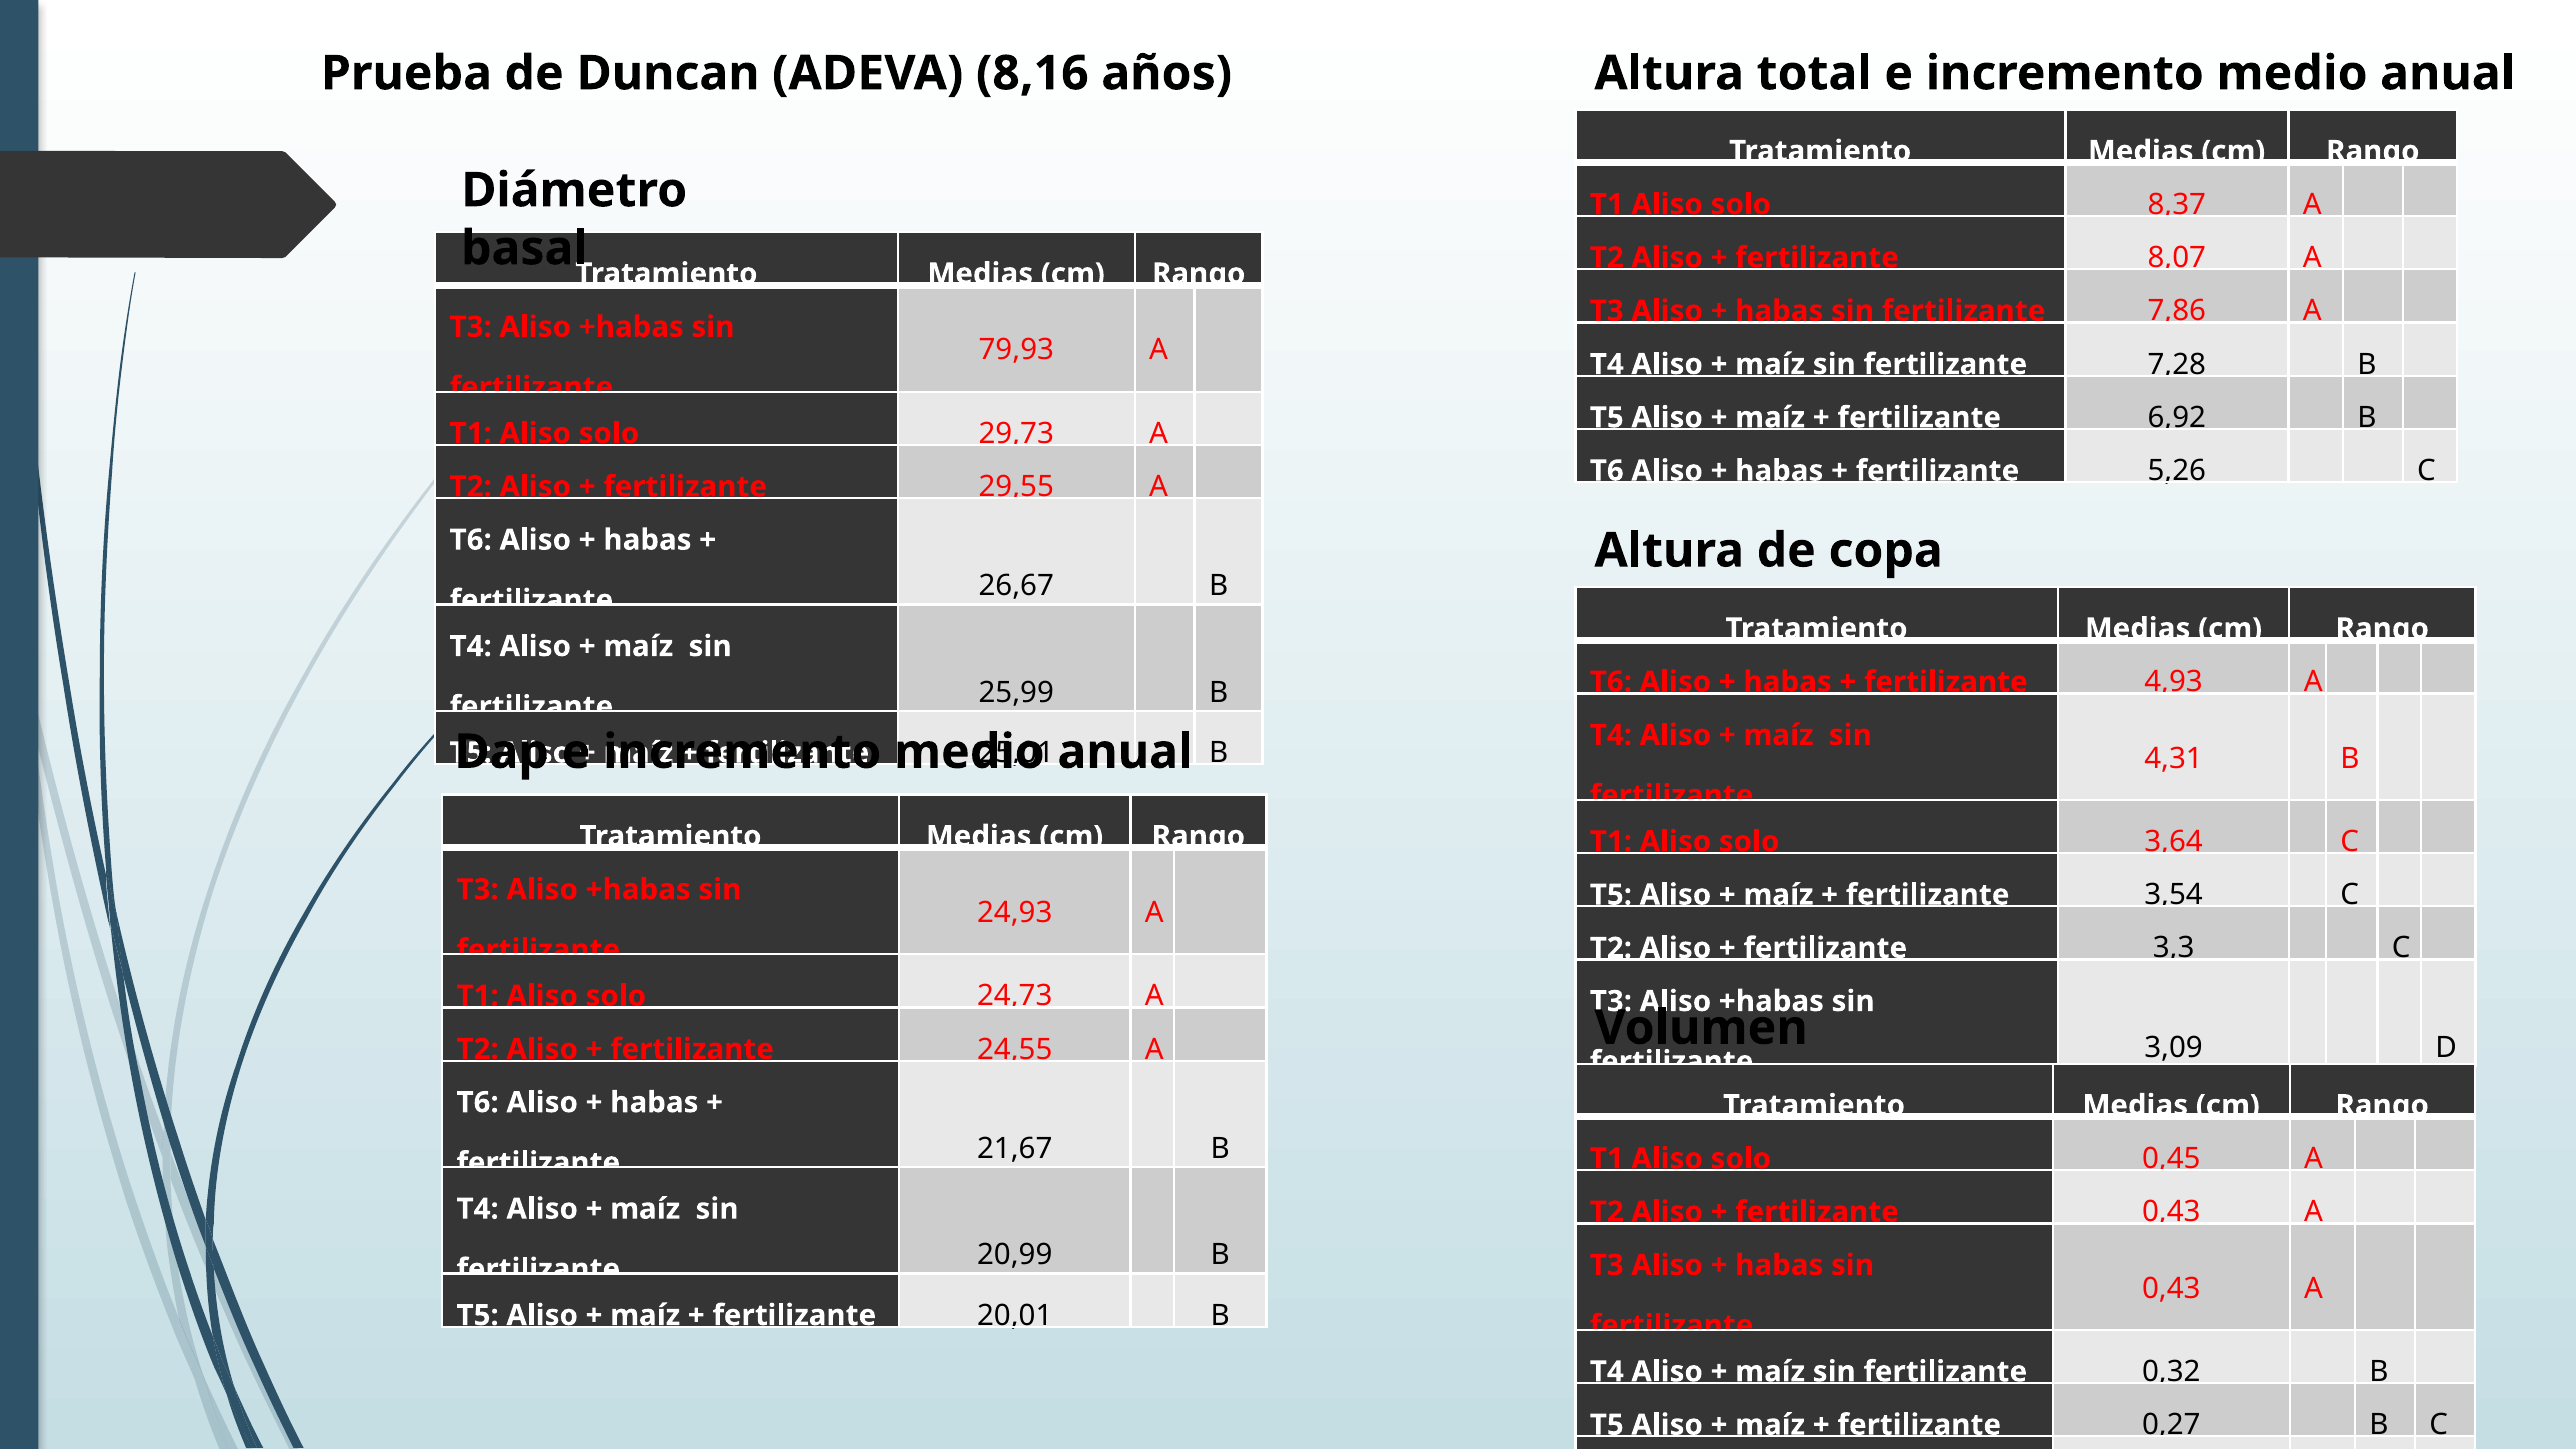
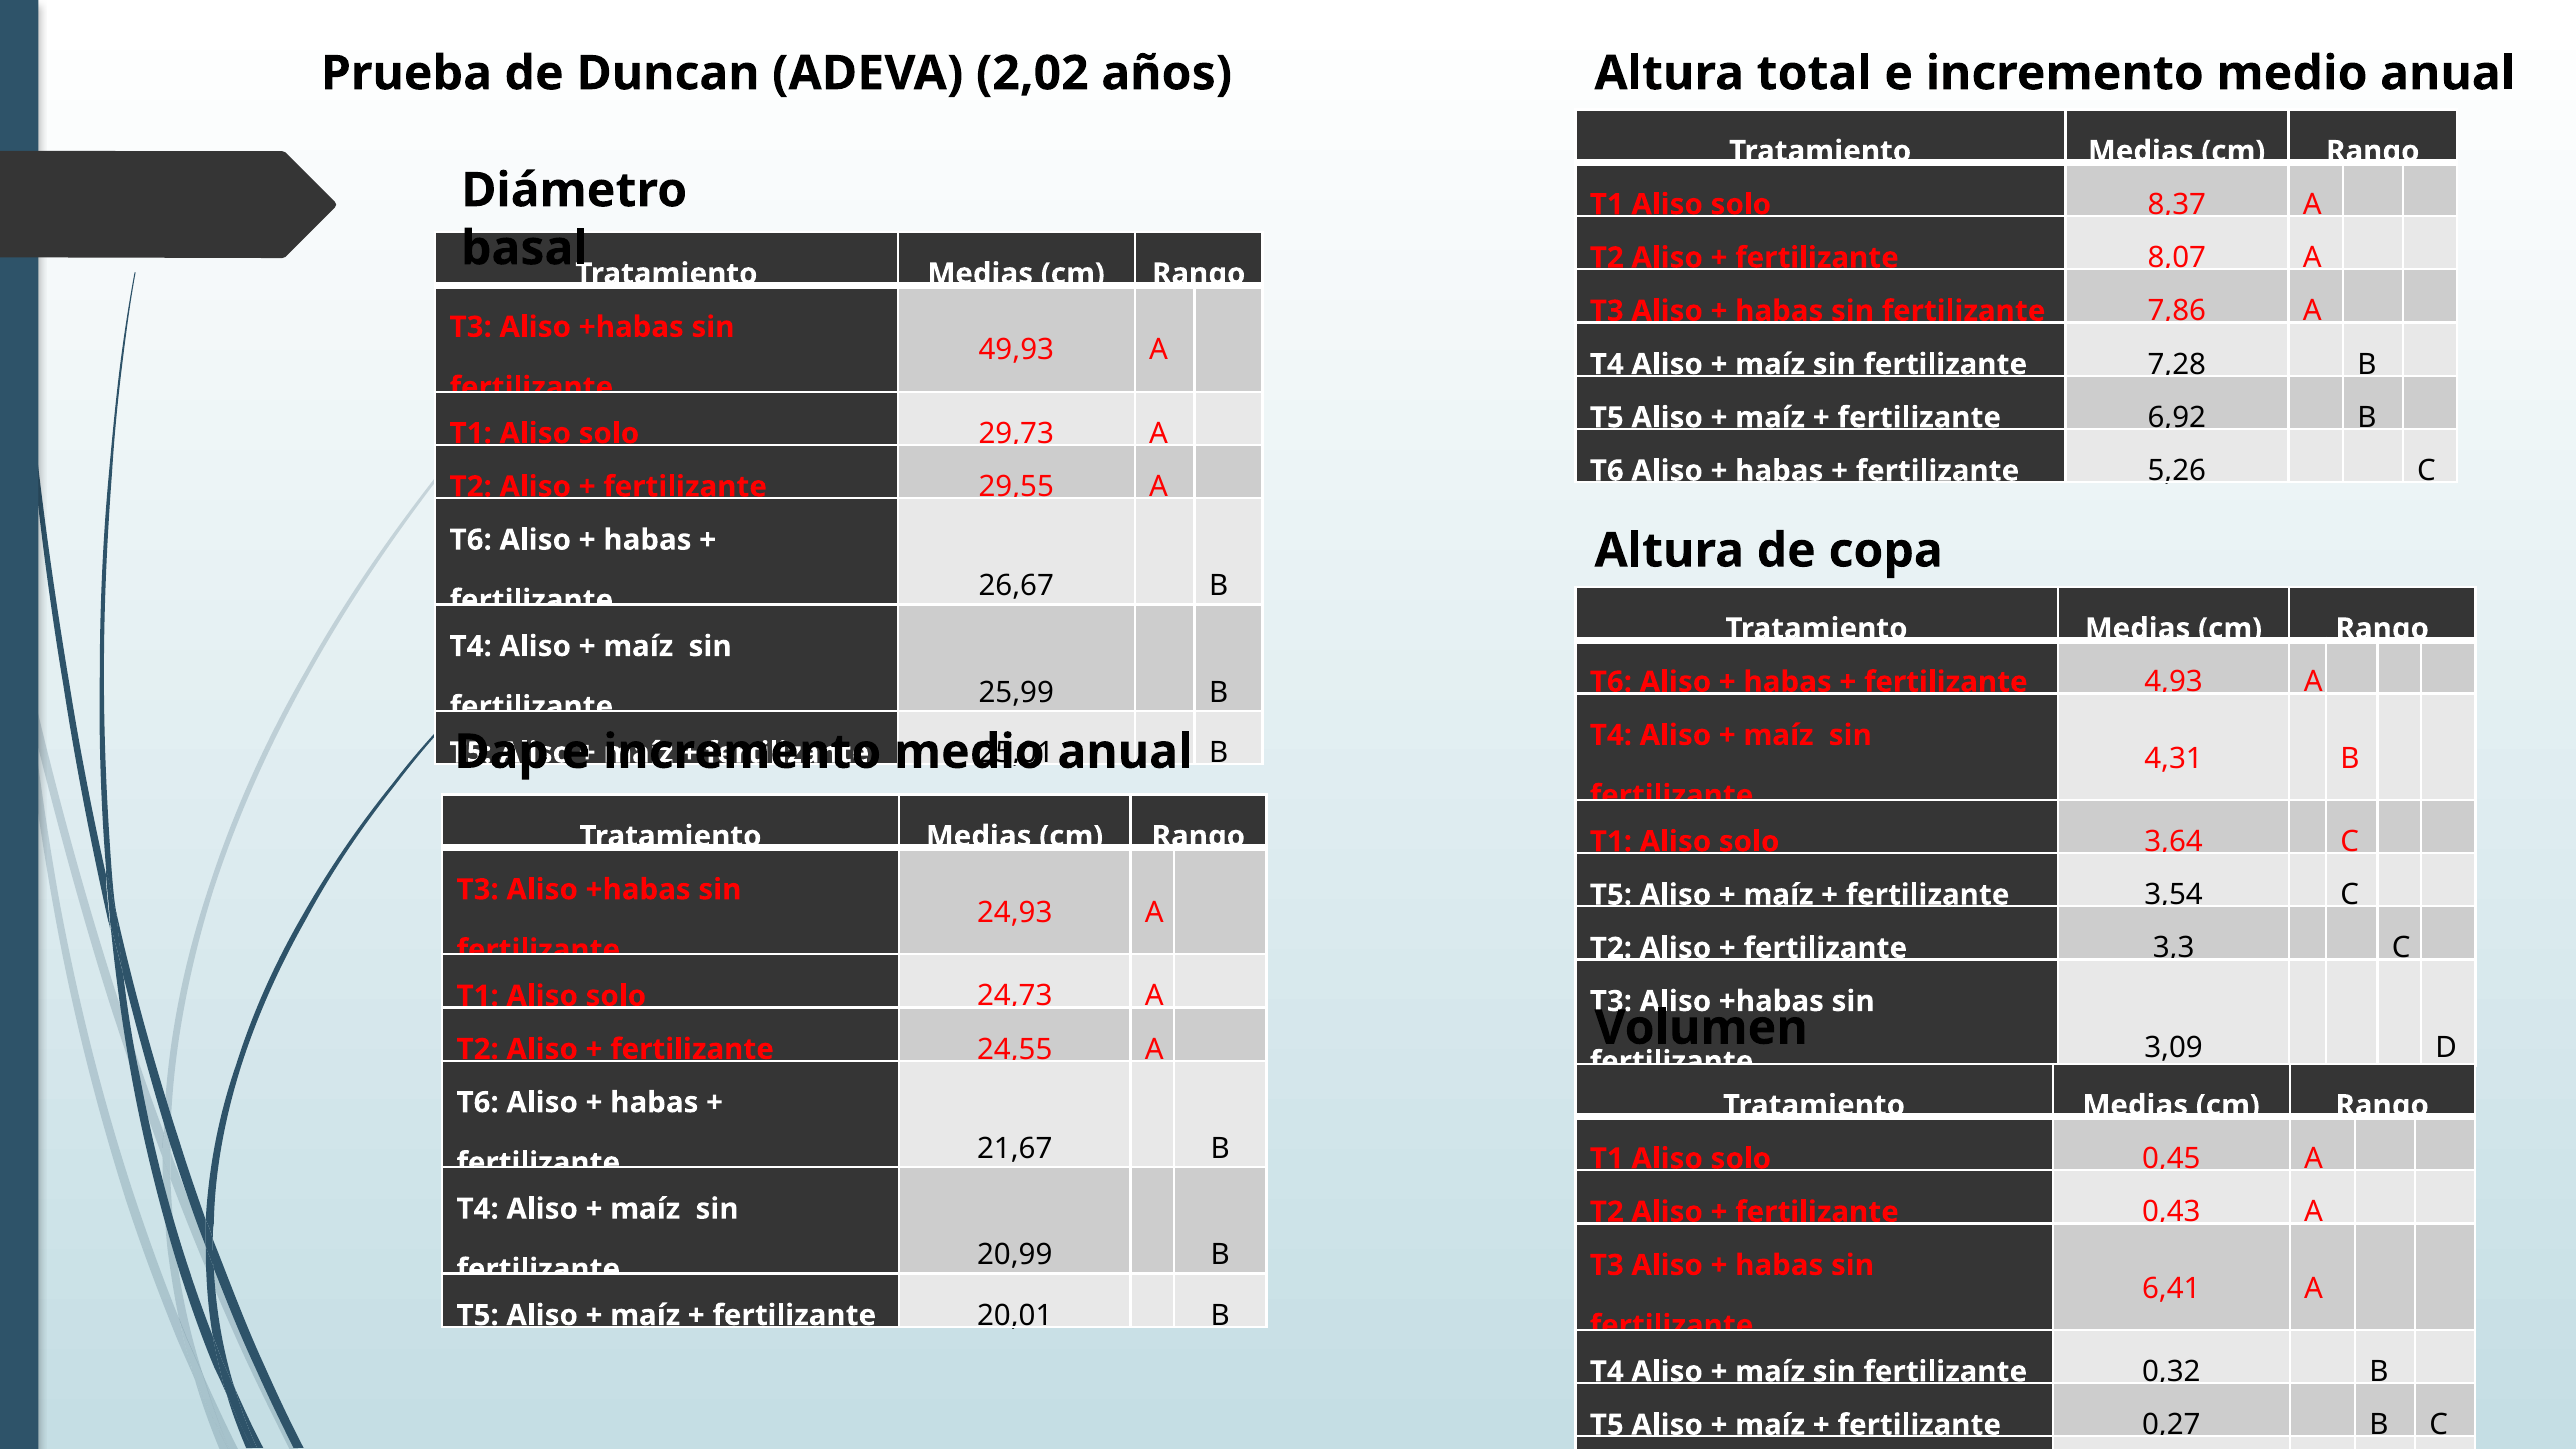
8,16: 8,16 -> 2,02
79,93: 79,93 -> 49,93
0,43 at (2171, 1288): 0,43 -> 6,41
